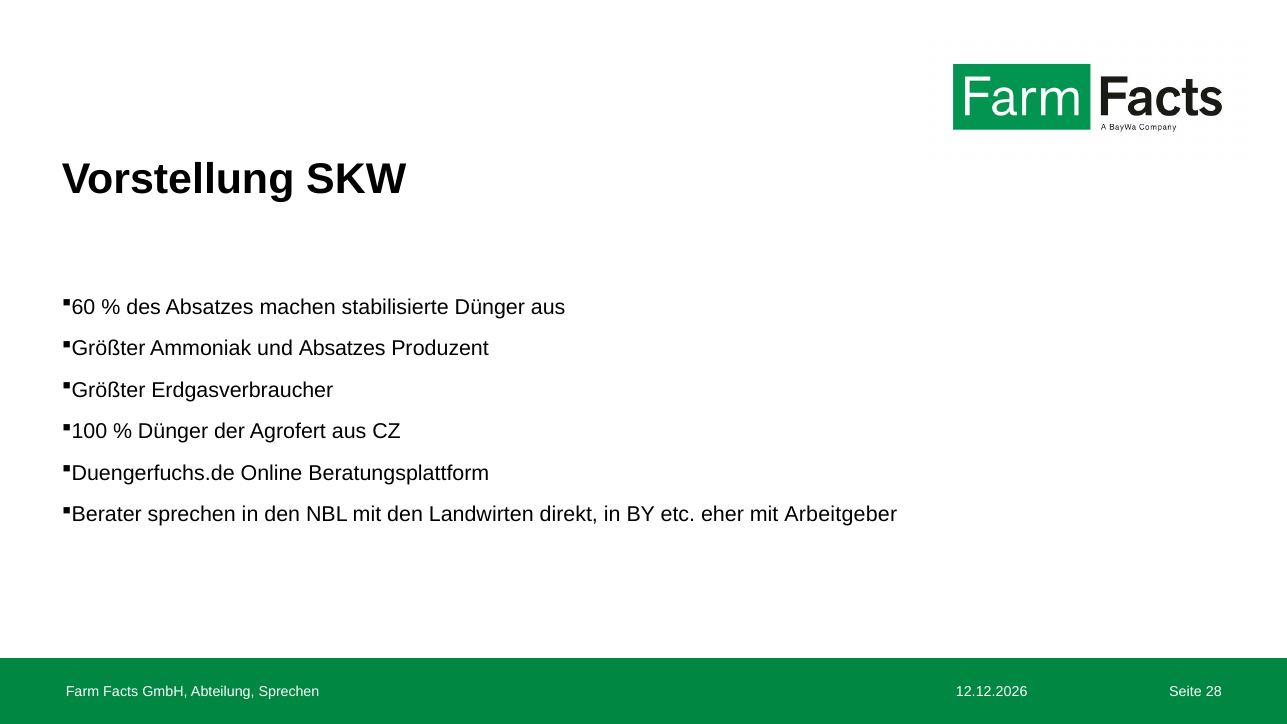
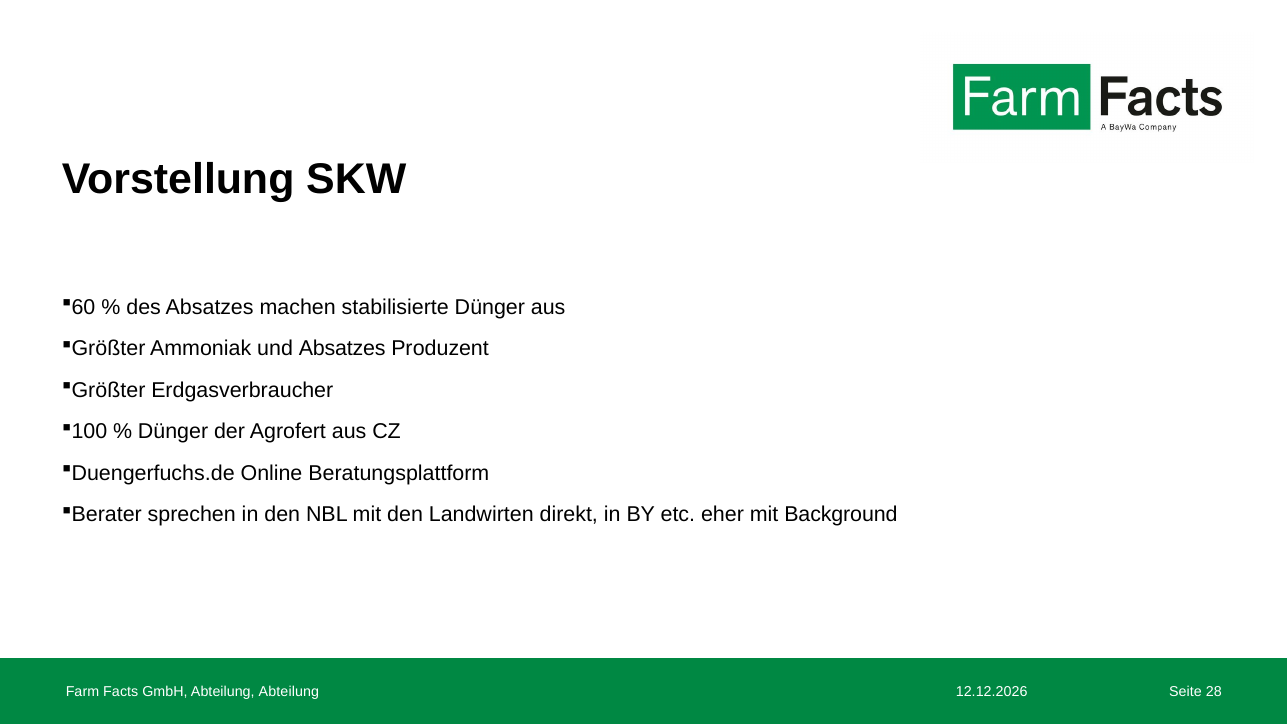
Arbeitgeber: Arbeitgeber -> Background
Abteilung Sprechen: Sprechen -> Abteilung
